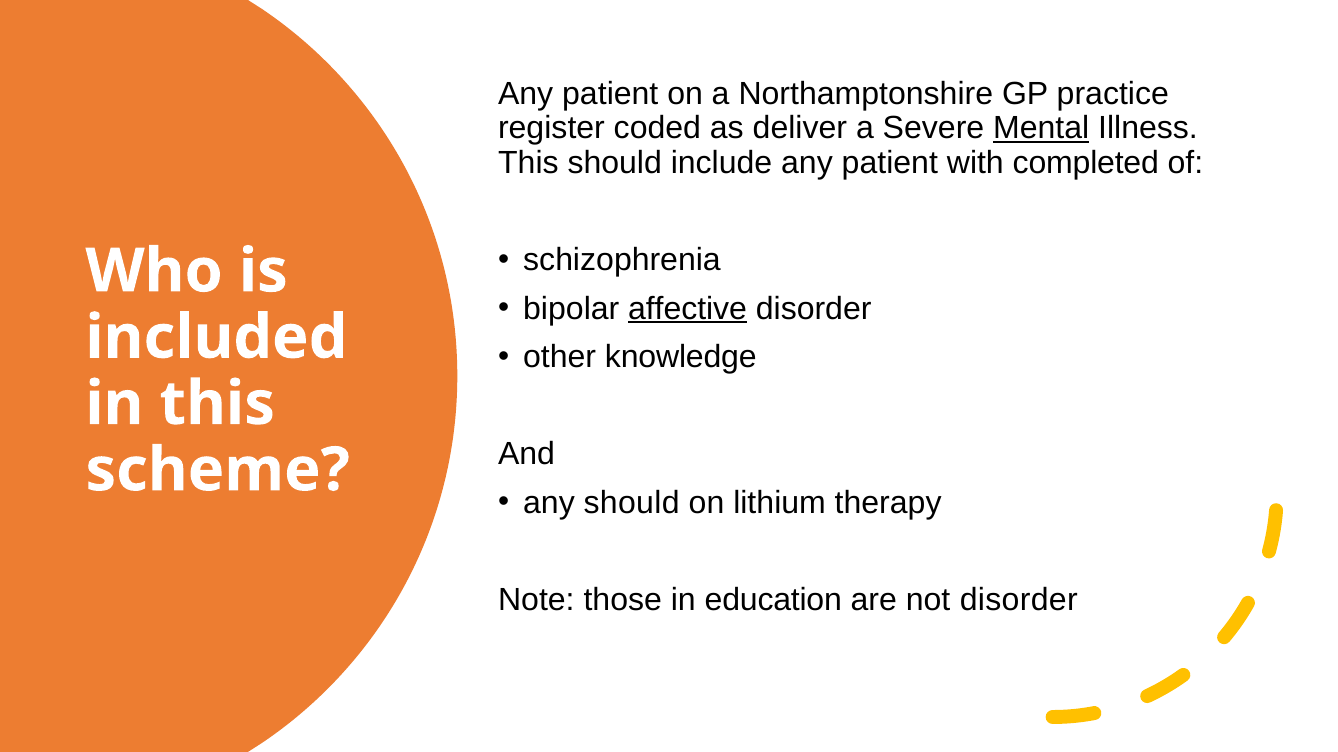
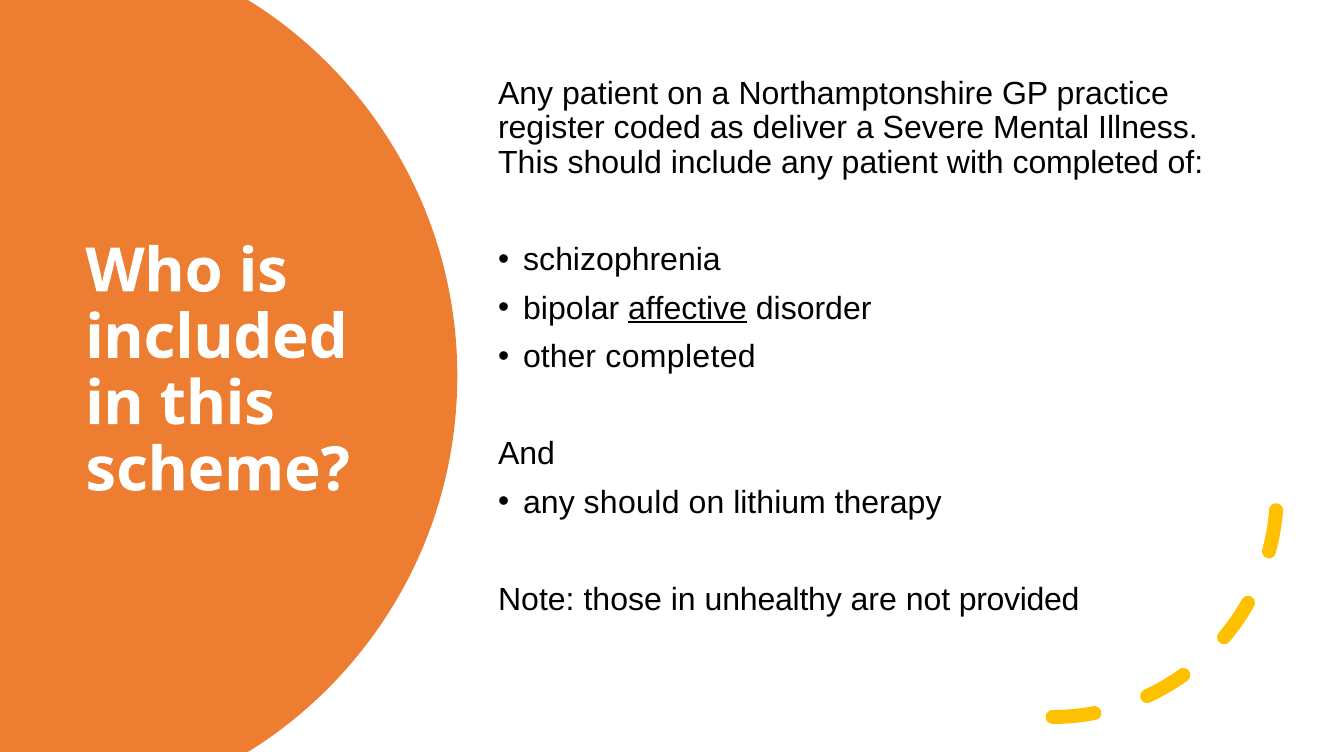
Mental underline: present -> none
other knowledge: knowledge -> completed
education: education -> unhealthy
not disorder: disorder -> provided
